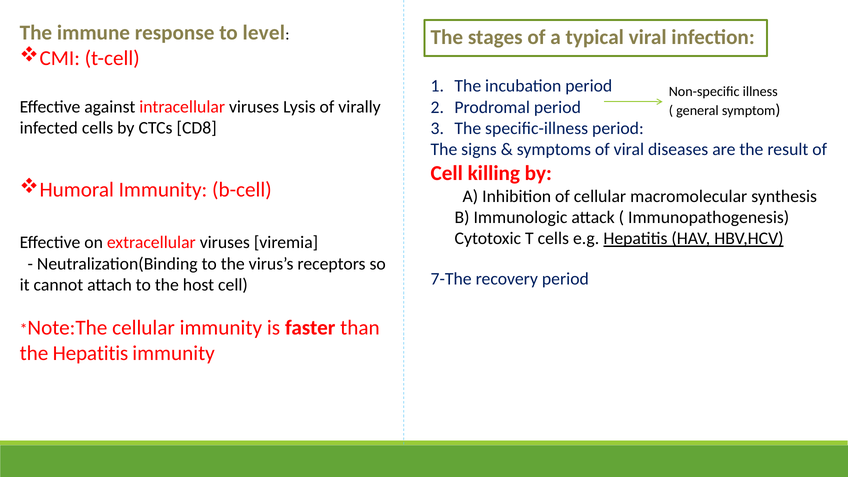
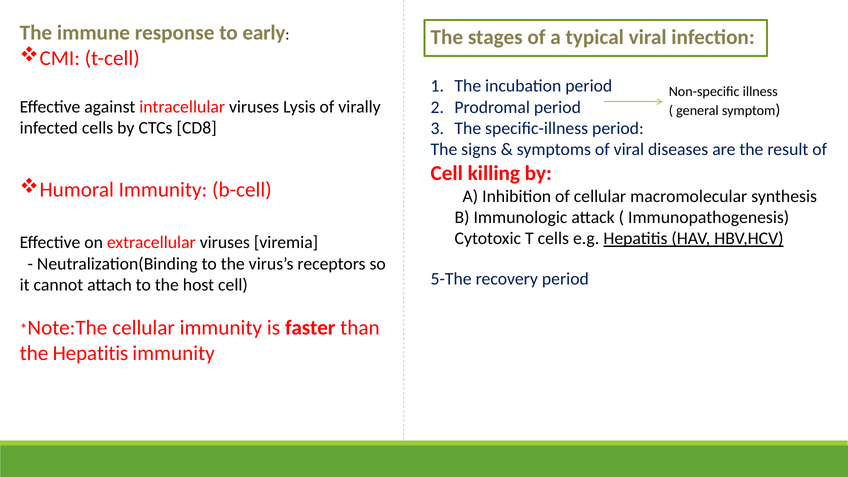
level: level -> early
7-The: 7-The -> 5-The
